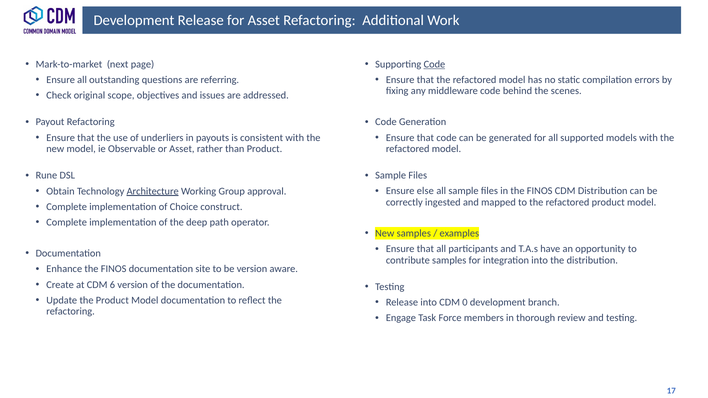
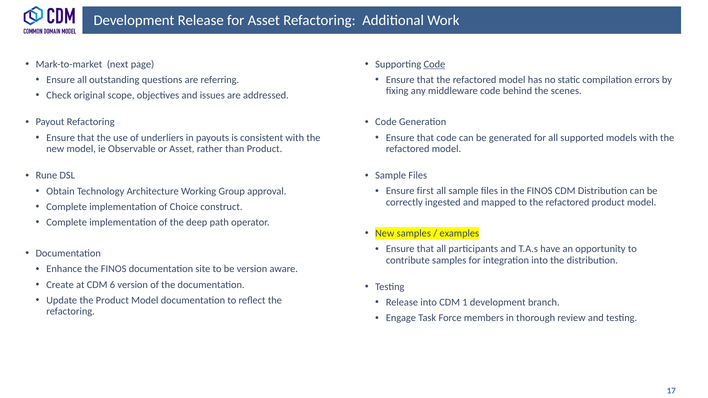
Architecture underline: present -> none
else: else -> first
0: 0 -> 1
